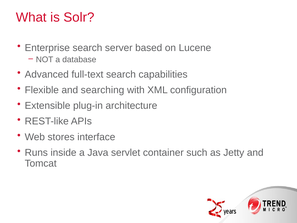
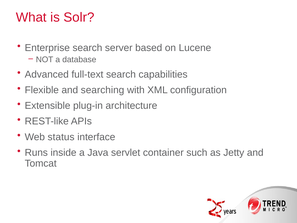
stores: stores -> status
